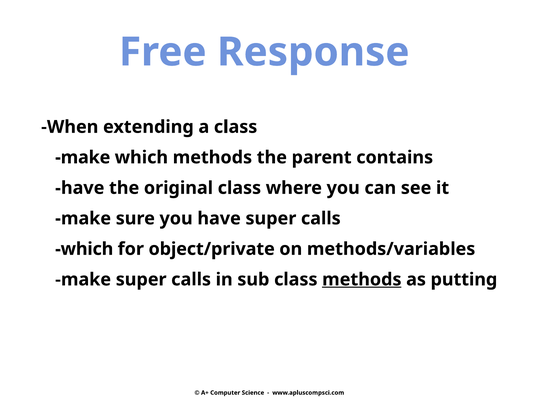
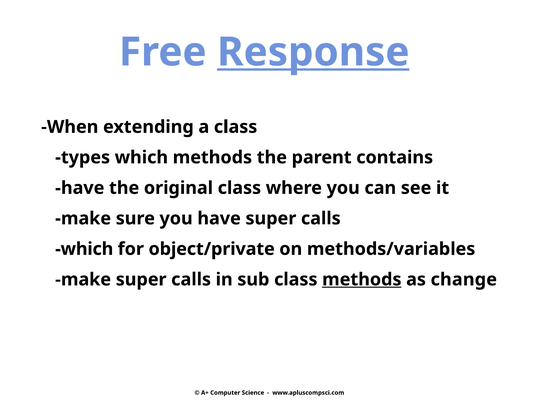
Response underline: none -> present
make at (83, 158): make -> types
putting: putting -> change
